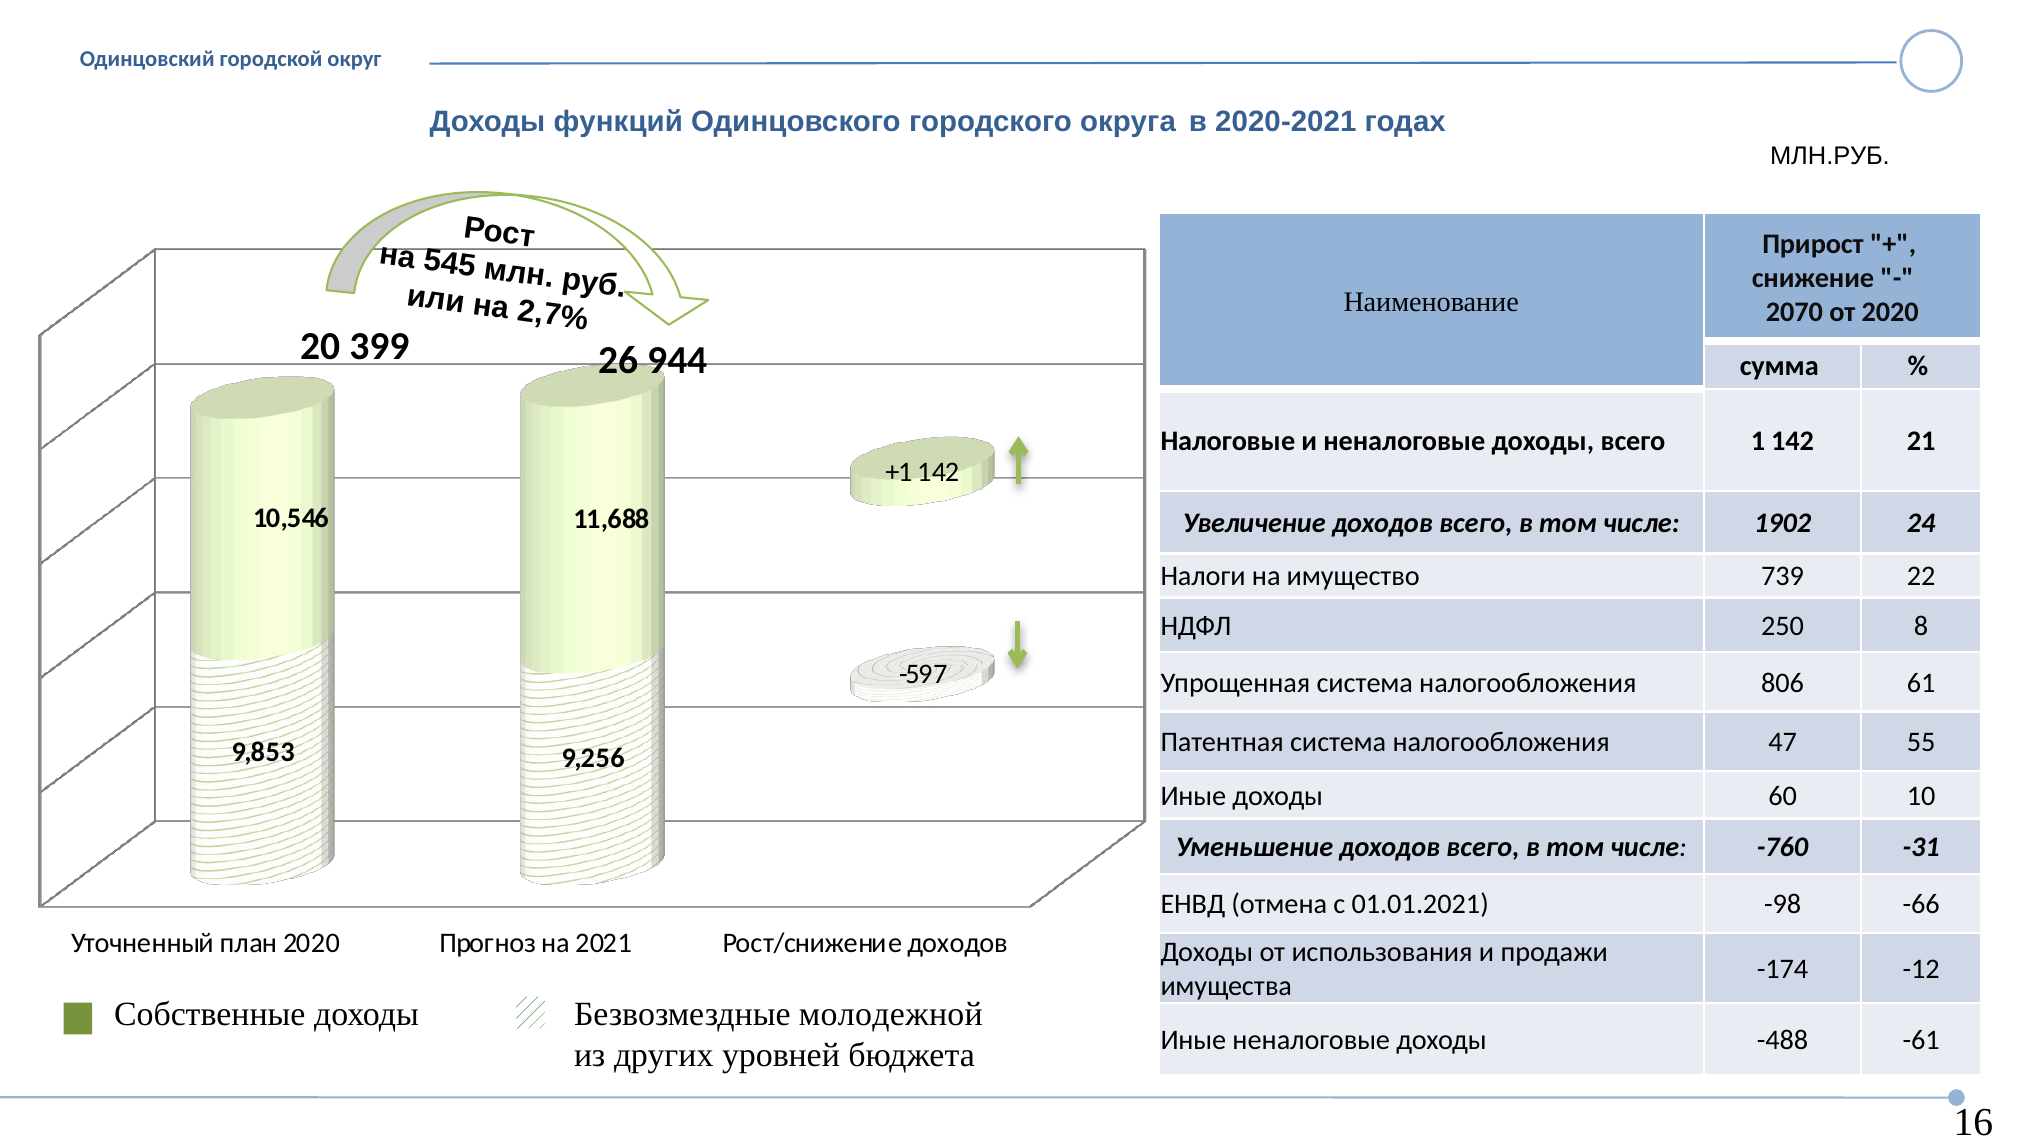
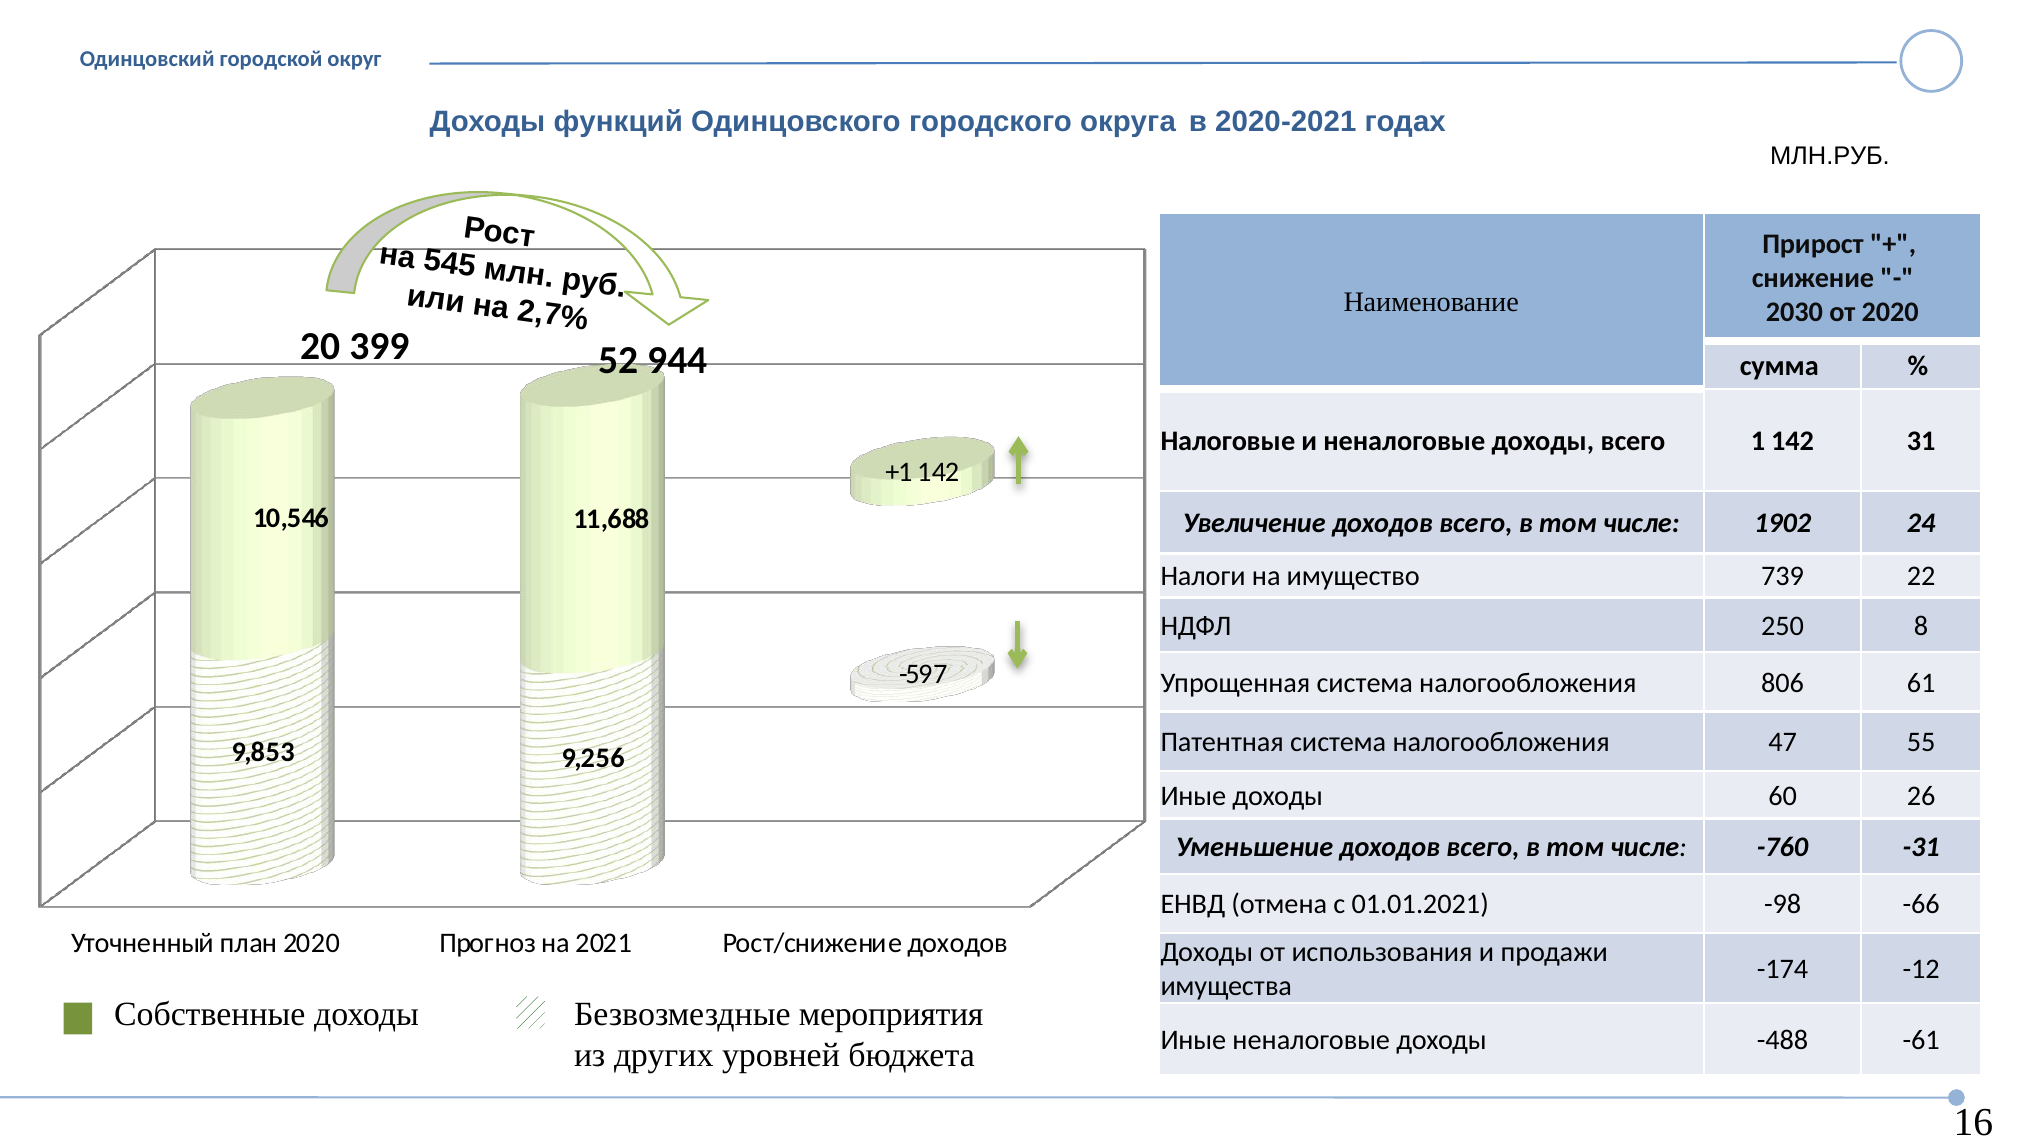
2070: 2070 -> 2030
26: 26 -> 52
21: 21 -> 31
10: 10 -> 26
молодежной: молодежной -> мероприятия
